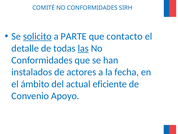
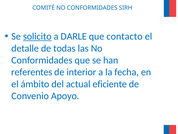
PARTE: PARTE -> DARLE
las underline: present -> none
instalados: instalados -> referentes
actores: actores -> interior
